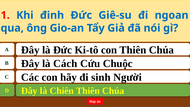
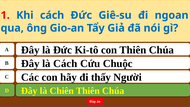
Khi đinh: đinh -> cách
sinh: sinh -> thấy
